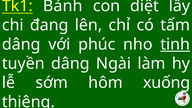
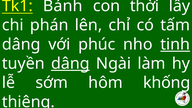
diệt: diệt -> thời
đang: đang -> phán
dâng at (70, 64) underline: none -> present
xuống: xuống -> khống
